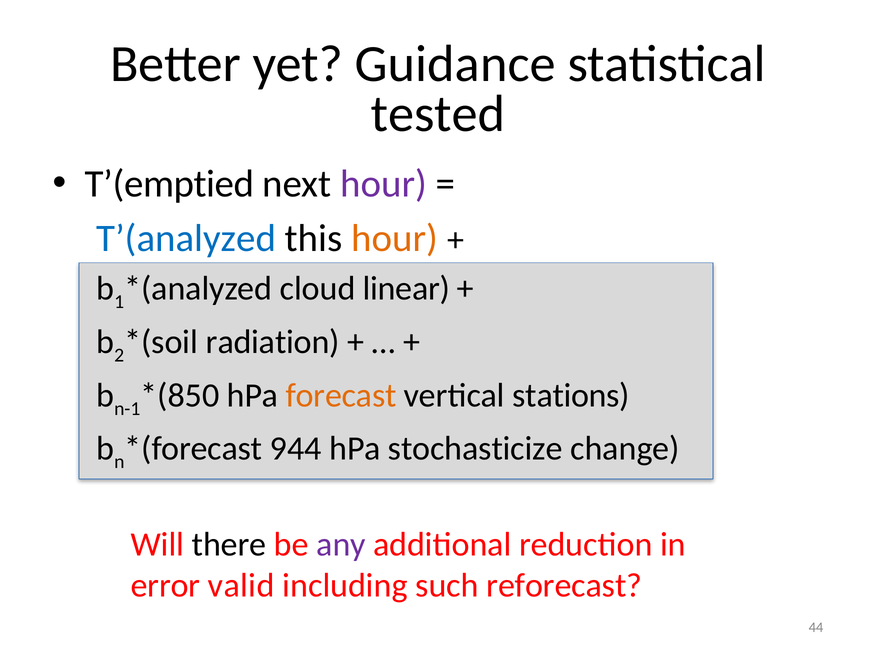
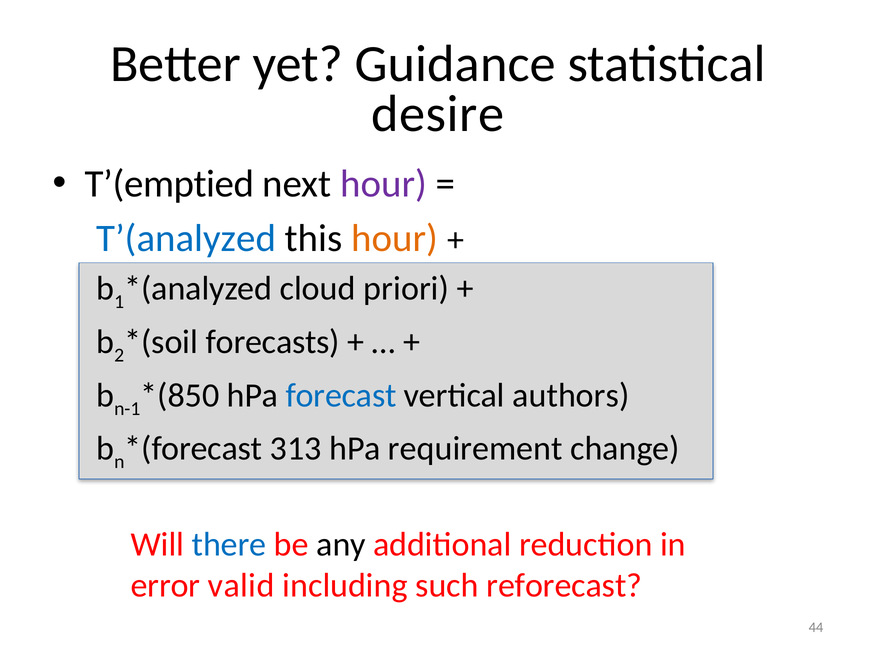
tested: tested -> desire
linear: linear -> priori
radiation: radiation -> forecasts
forecast colour: orange -> blue
stations: stations -> authors
944: 944 -> 313
stochasticize: stochasticize -> requirement
there colour: black -> blue
any colour: purple -> black
